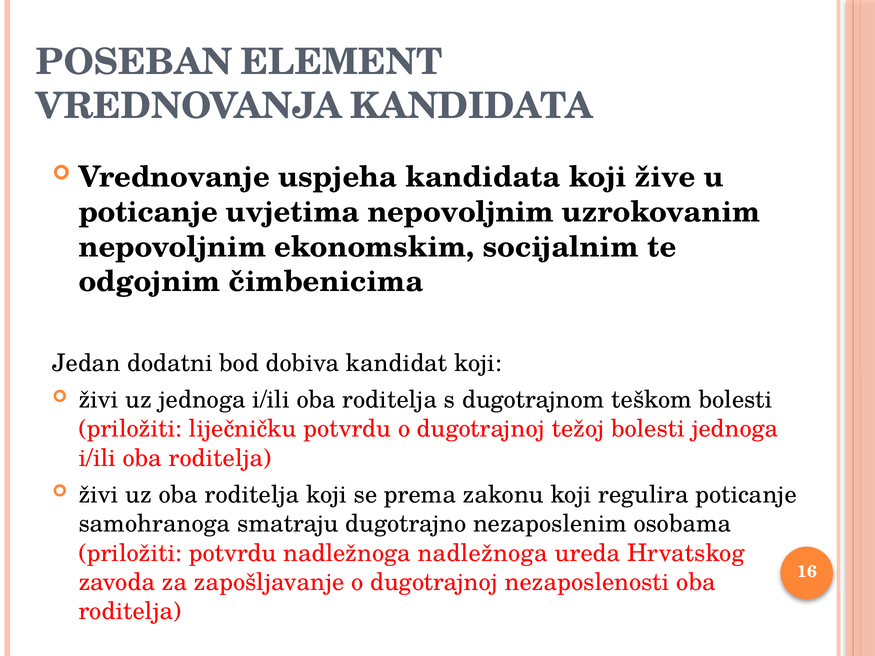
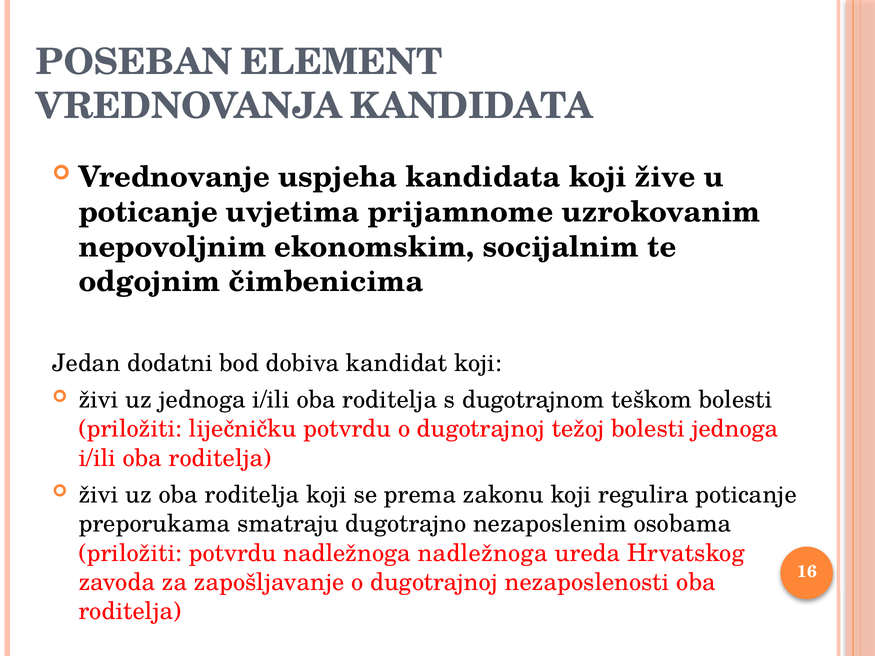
uvjetima nepovoljnim: nepovoljnim -> prijamnome
samohranoga: samohranoga -> preporukama
